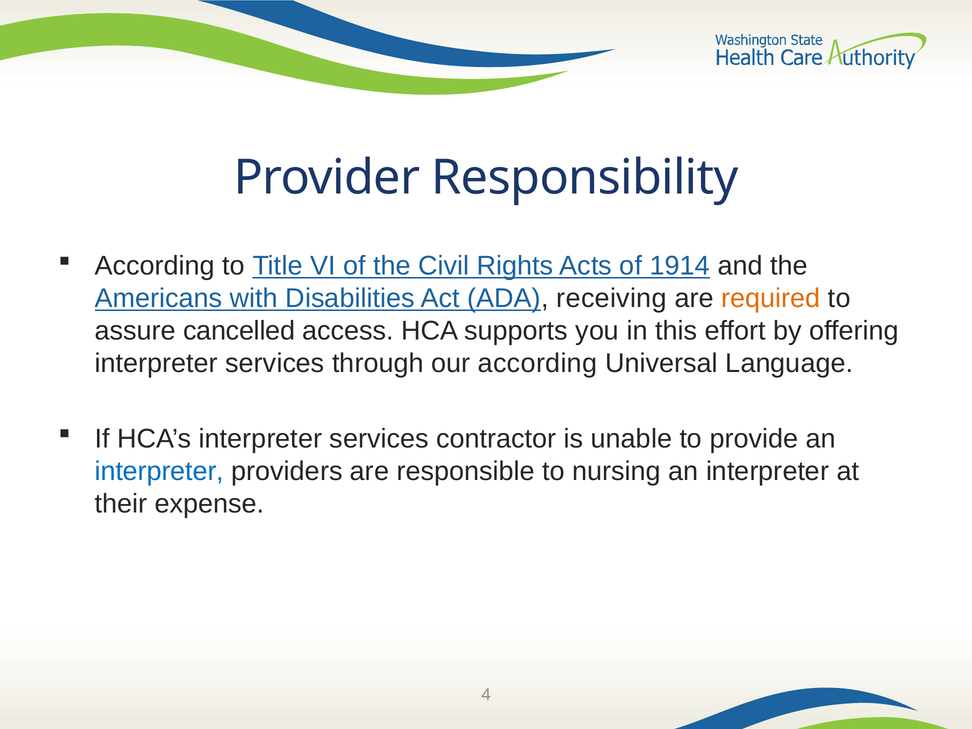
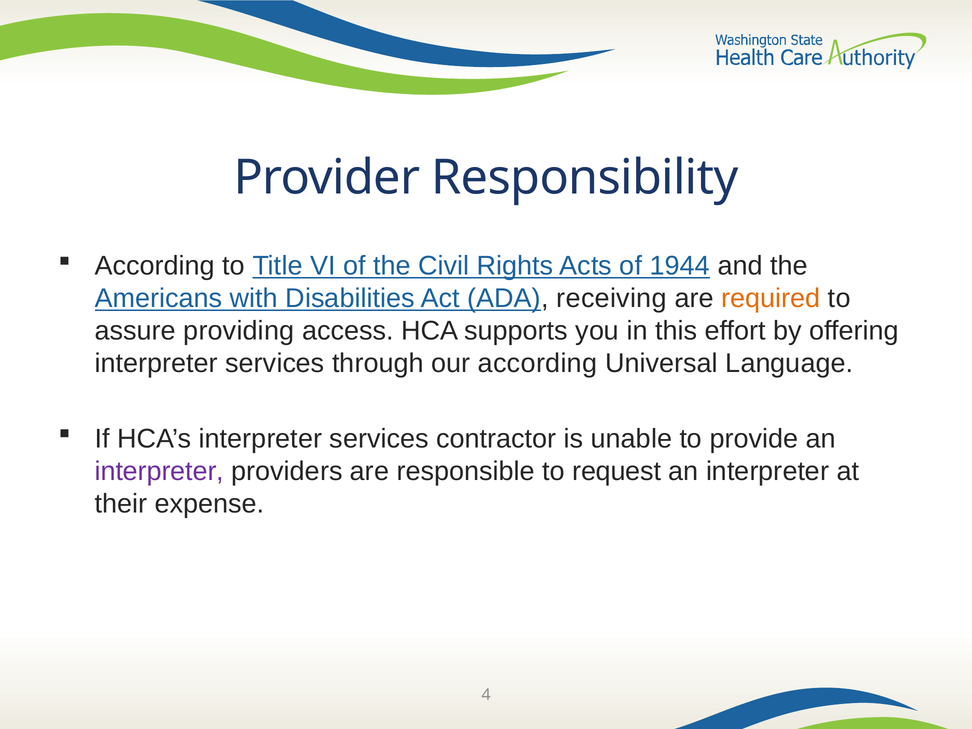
1914: 1914 -> 1944
cancelled: cancelled -> providing
interpreter at (159, 471) colour: blue -> purple
nursing: nursing -> request
